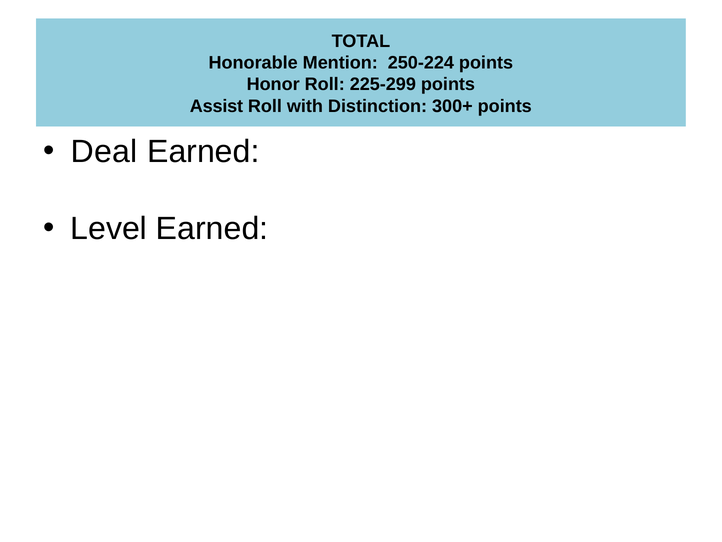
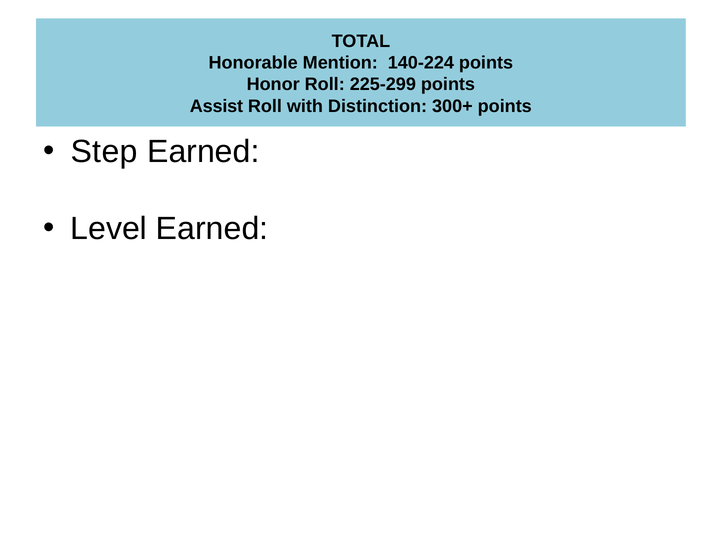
250-224: 250-224 -> 140-224
Deal: Deal -> Step
